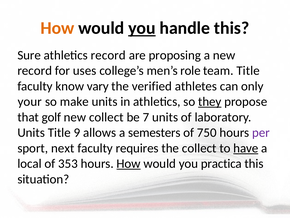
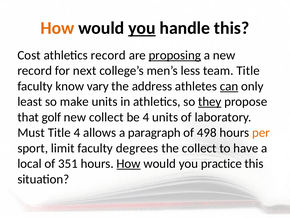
Sure: Sure -> Cost
proposing underline: none -> present
uses: uses -> next
role: role -> less
verified: verified -> address
can underline: none -> present
your: your -> least
be 7: 7 -> 4
Units at (31, 132): Units -> Must
Title 9: 9 -> 4
semesters: semesters -> paragraph
750: 750 -> 498
per colour: purple -> orange
next: next -> limit
requires: requires -> degrees
have underline: present -> none
353: 353 -> 351
practica: practica -> practice
